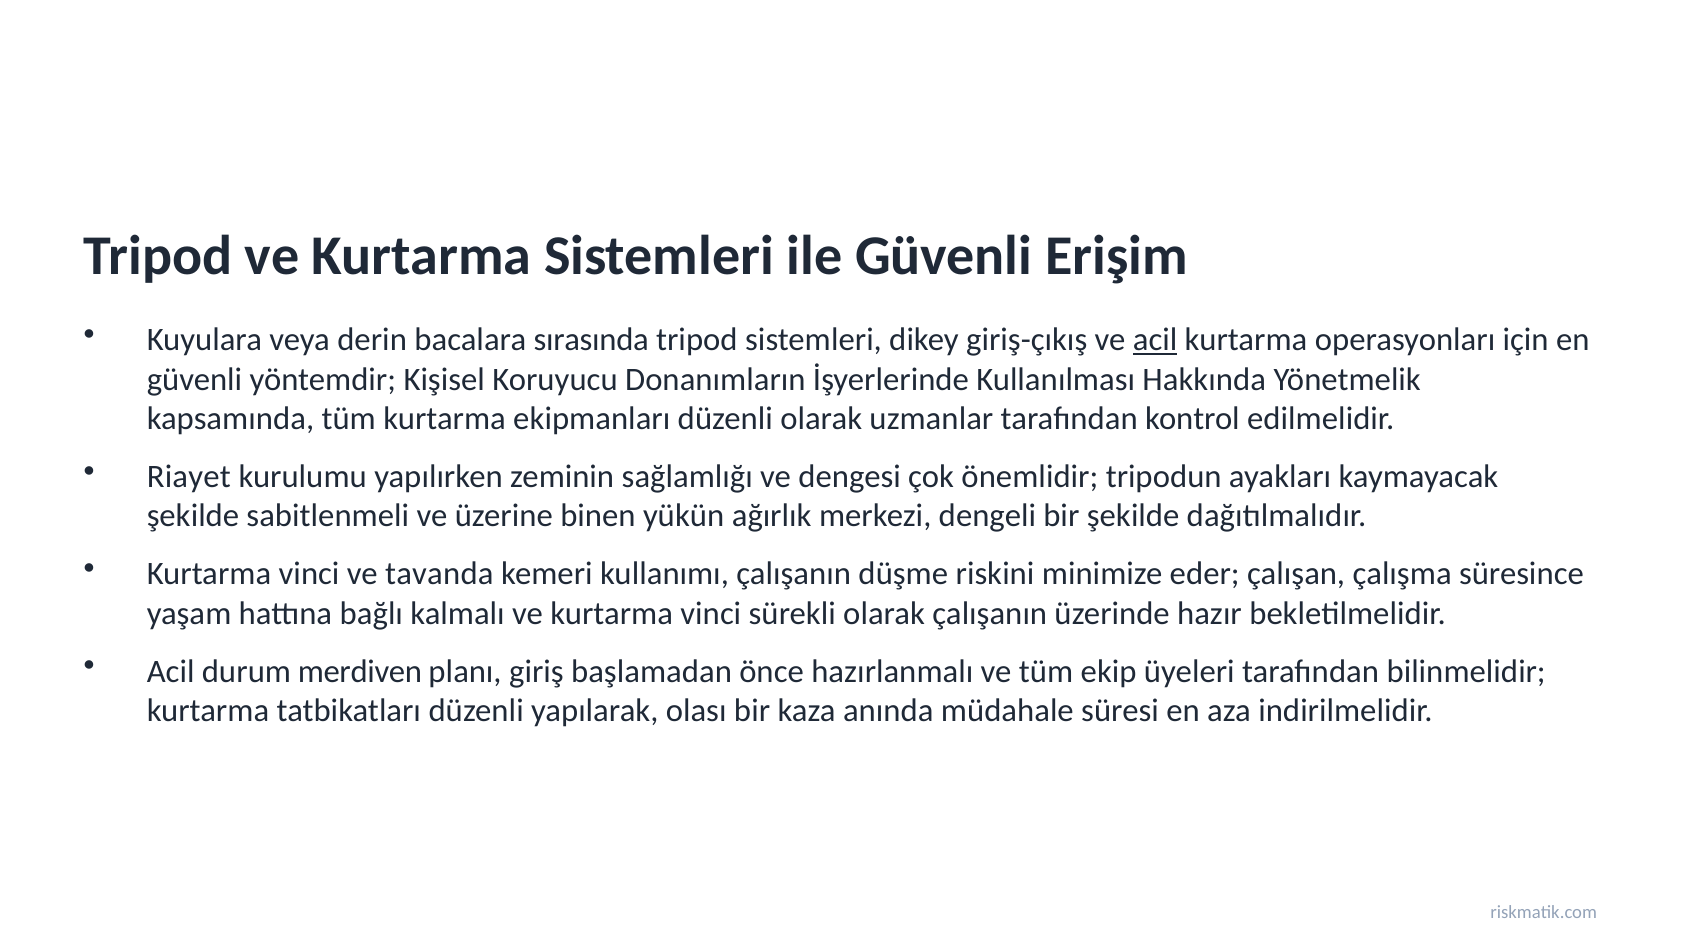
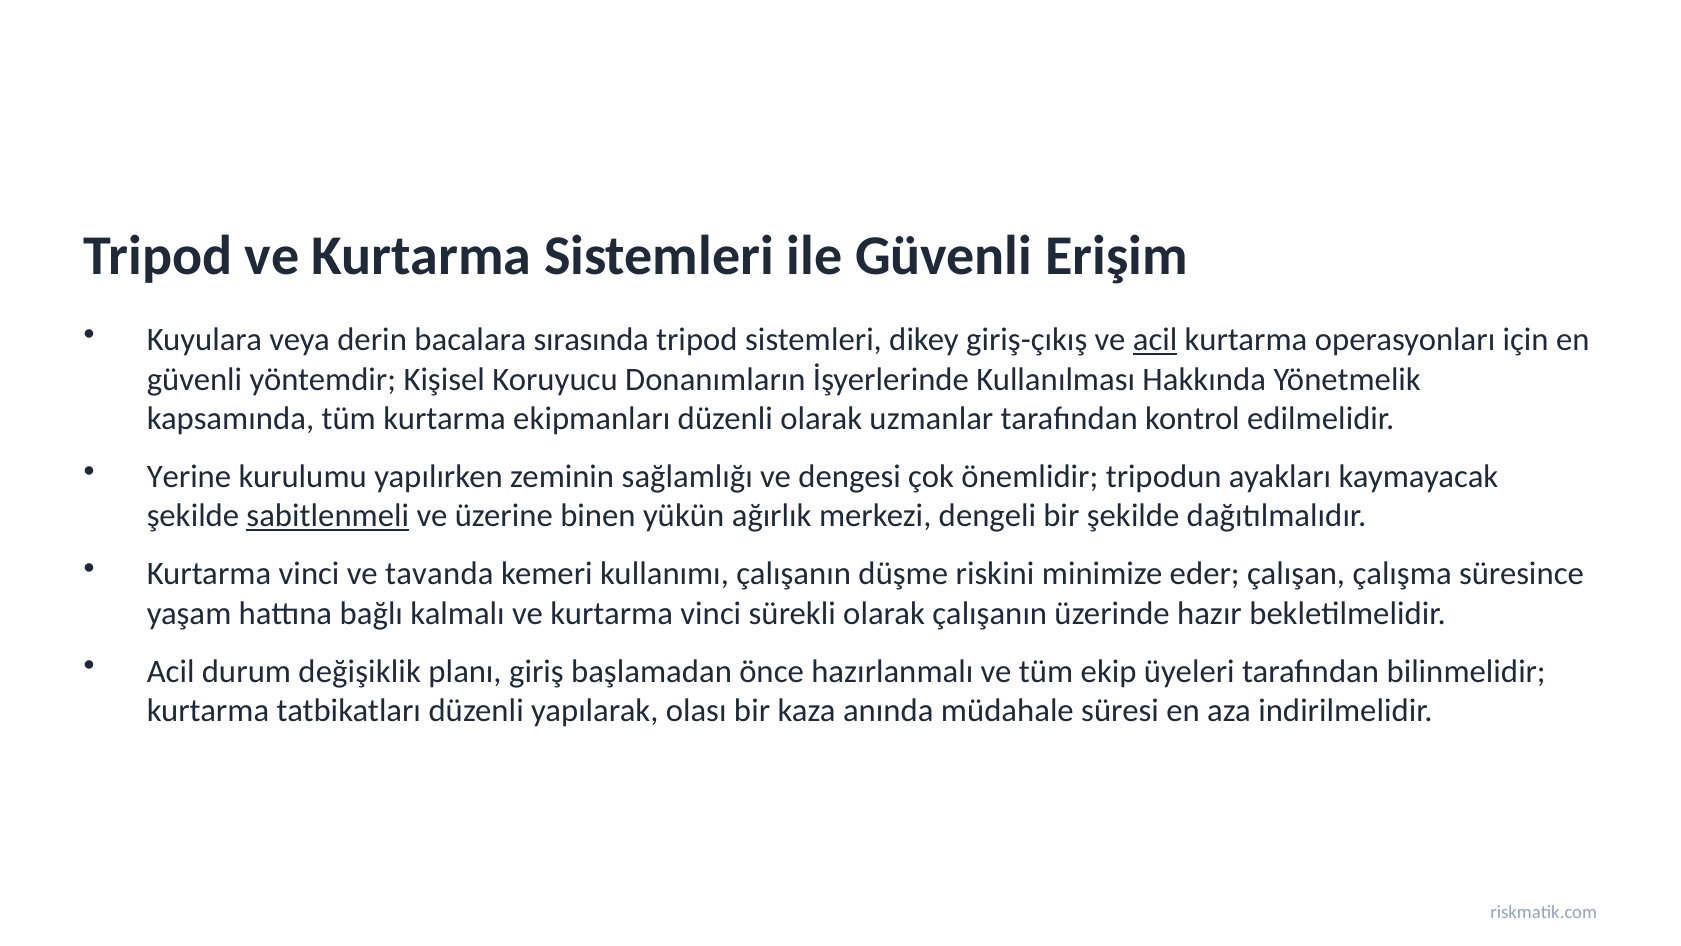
Riayet: Riayet -> Yerine
sabitlenmeli underline: none -> present
merdiven: merdiven -> değişiklik
